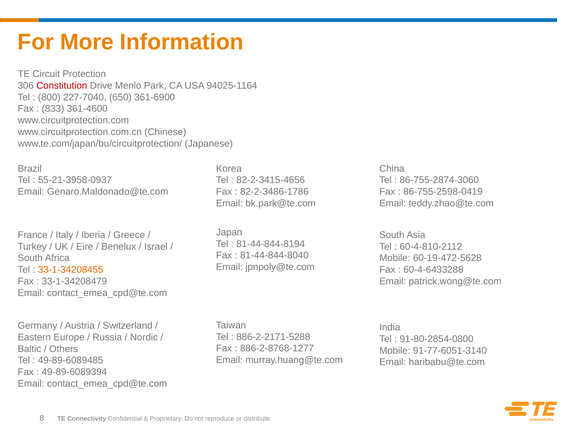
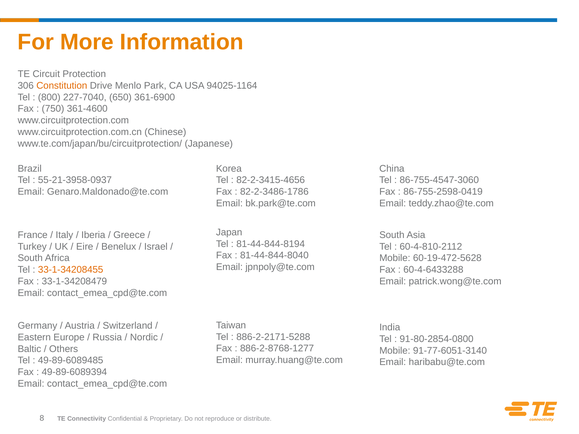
Constitution colour: red -> orange
833: 833 -> 750
86-755-2874-3060: 86-755-2874-3060 -> 86-755-4547-3060
